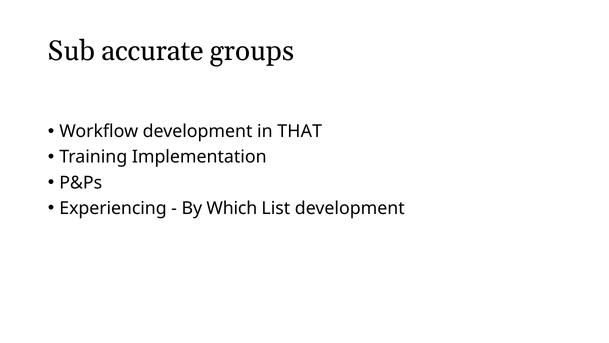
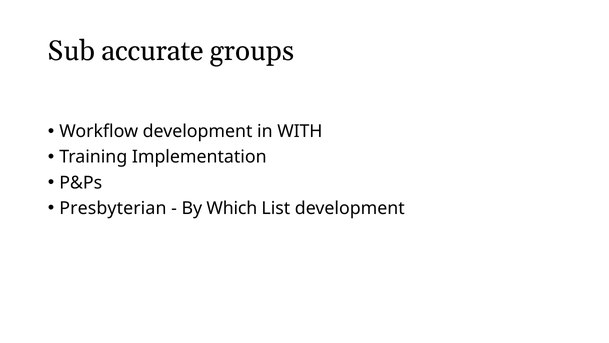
THAT: THAT -> WITH
Experiencing: Experiencing -> Presbyterian
